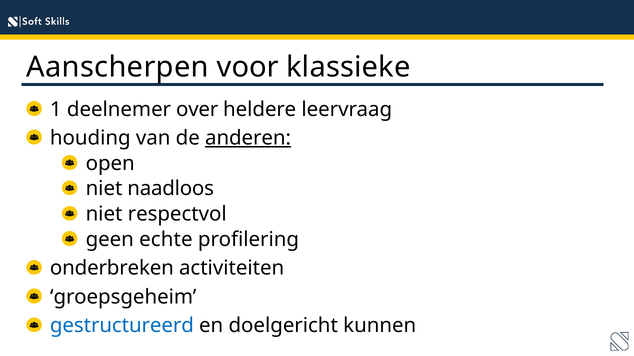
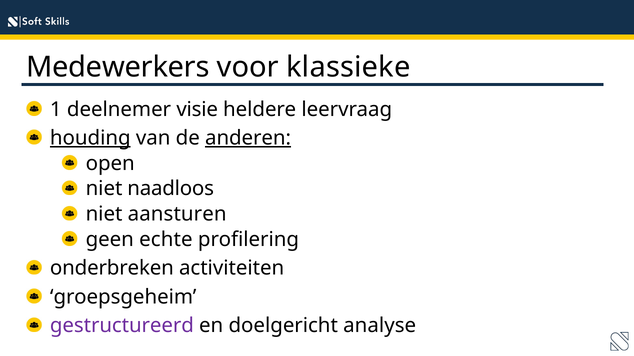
Aanscherpen: Aanscherpen -> Medewerkers
over: over -> visie
houding underline: none -> present
respectvol: respectvol -> aansturen
gestructureerd colour: blue -> purple
kunnen: kunnen -> analyse
